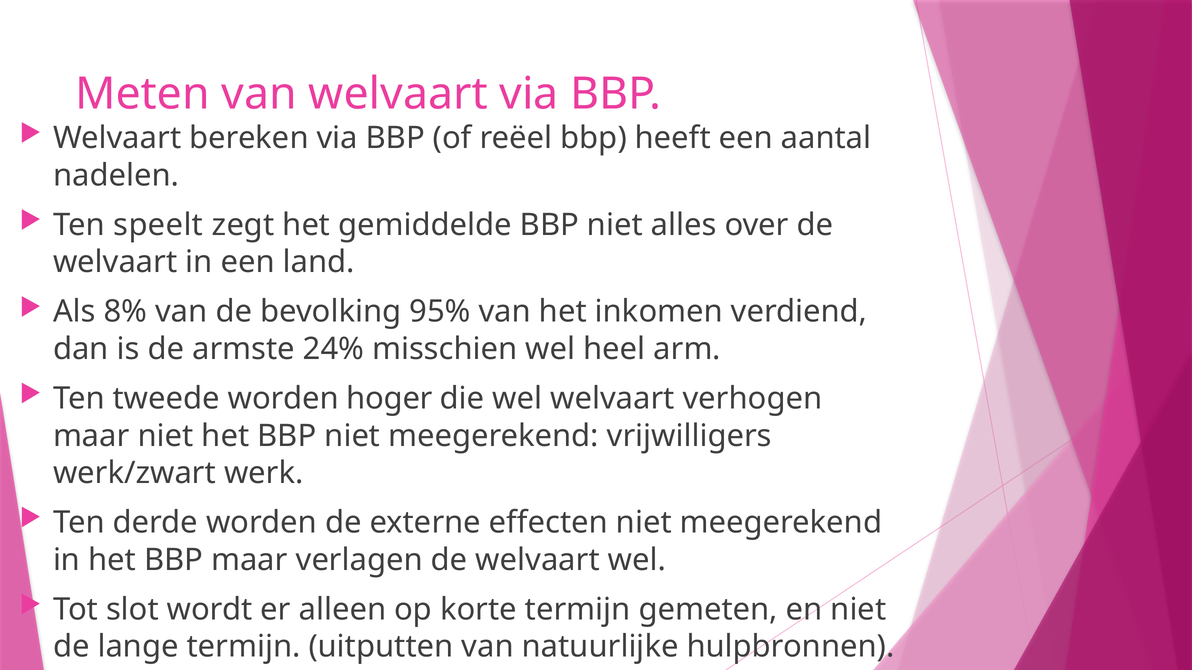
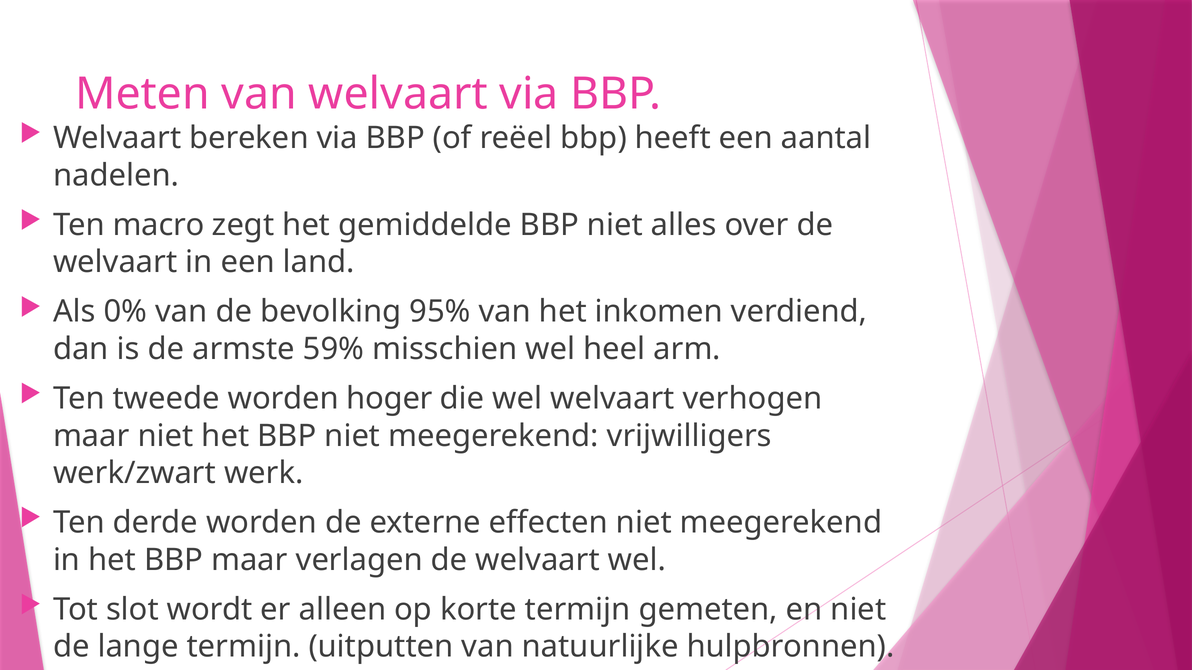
speelt: speelt -> macro
8%: 8% -> 0%
24%: 24% -> 59%
